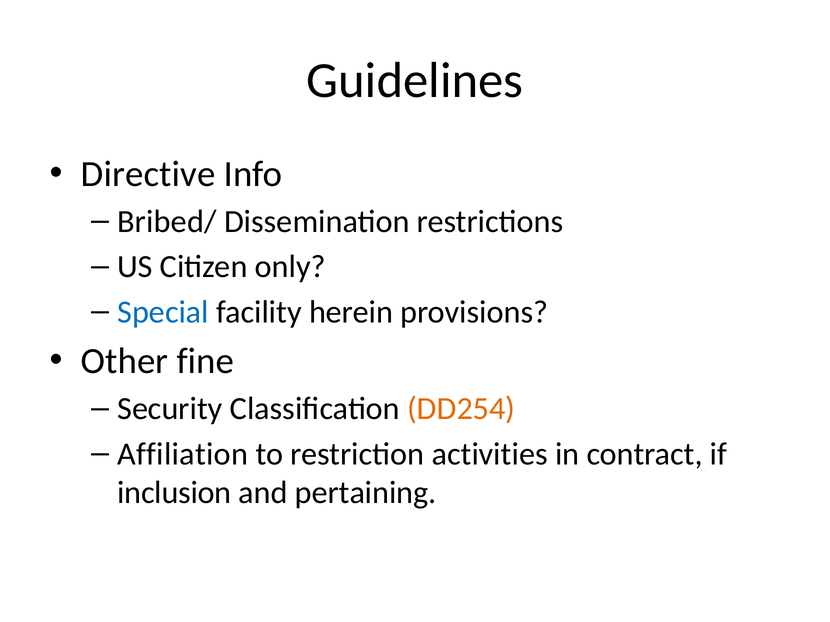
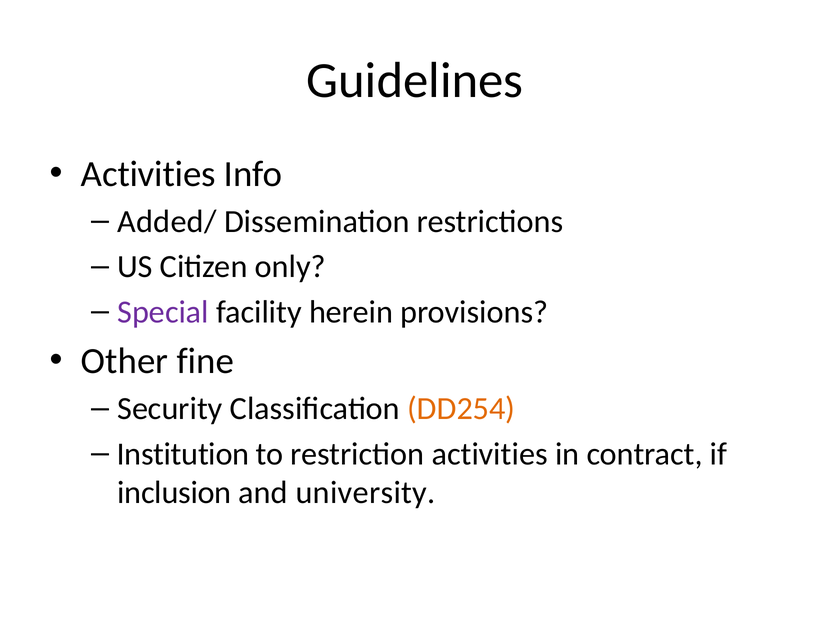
Directive at (148, 174): Directive -> Activities
Bribed/: Bribed/ -> Added/
Special colour: blue -> purple
Affiliation: Affiliation -> Institution
pertaining: pertaining -> university
